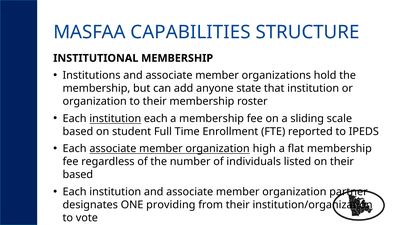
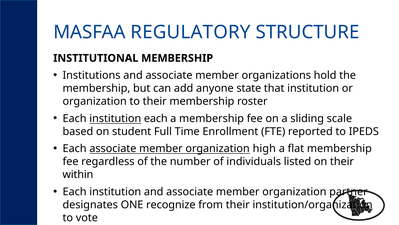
CAPABILITIES: CAPABILITIES -> REGULATORY
based at (78, 174): based -> within
providing: providing -> recognize
